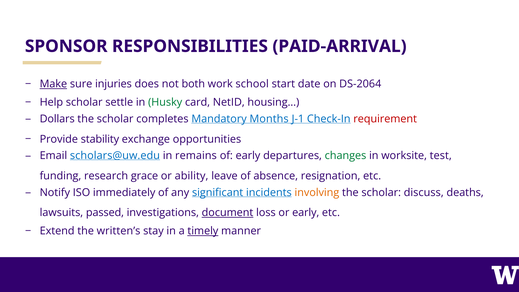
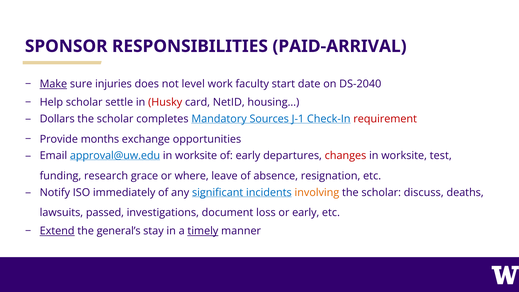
both: both -> level
school: school -> faculty
DS-2064: DS-2064 -> DS-2040
Husky colour: green -> red
Months: Months -> Sources
stability: stability -> months
scholars@uw.edu: scholars@uw.edu -> approval@uw.edu
remains at (196, 156): remains -> worksite
changes colour: green -> red
ability: ability -> where
document underline: present -> none
Extend underline: none -> present
written’s: written’s -> general’s
